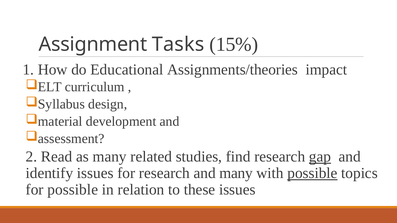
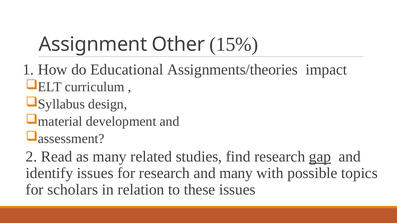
Tasks: Tasks -> Other
possible at (312, 173) underline: present -> none
for possible: possible -> scholars
